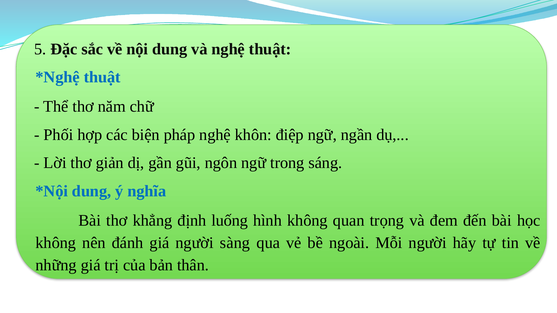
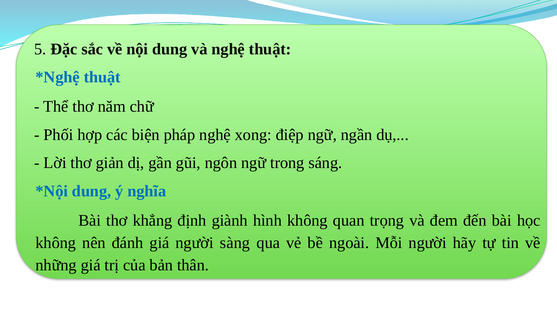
khôn: khôn -> xong
luống: luống -> giành
